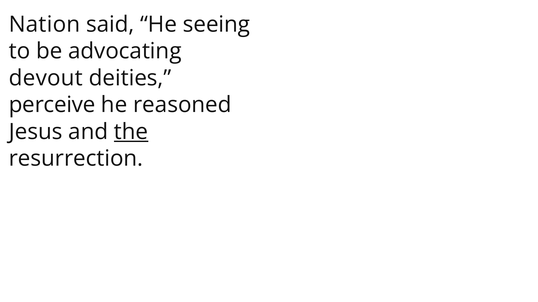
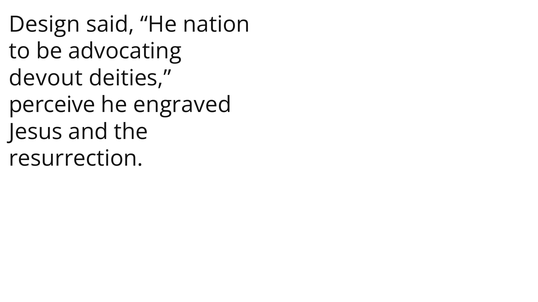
Nation: Nation -> Design
seeing: seeing -> nation
reasoned: reasoned -> engraved
the underline: present -> none
